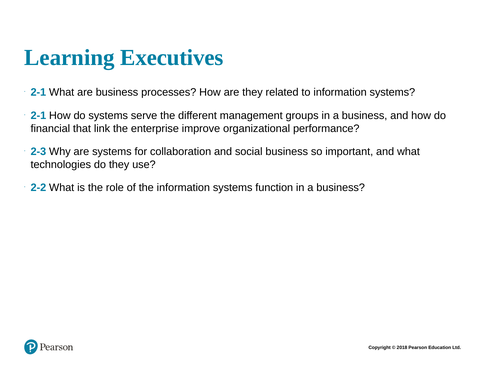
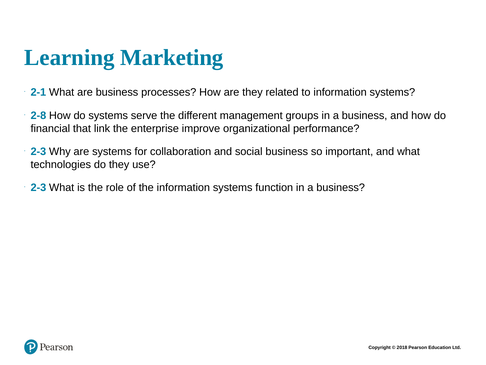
Executives: Executives -> Marketing
2-1 at (38, 115): 2-1 -> 2-8
2-2 at (38, 187): 2-2 -> 2-3
